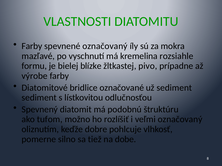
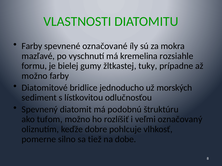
spevnené označovaný: označovaný -> označované
blízke: blízke -> gumy
pivo: pivo -> tuky
výrobe at (35, 76): výrobe -> možno
označované: označované -> jednoducho
už sediment: sediment -> morských
